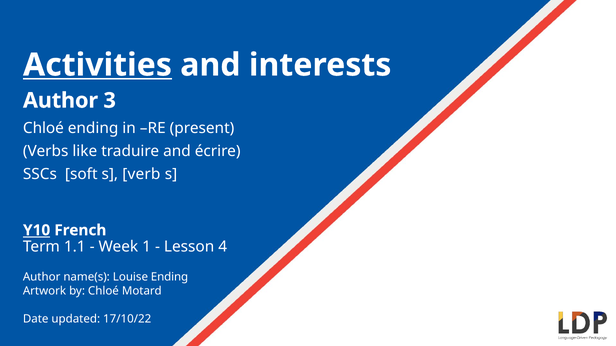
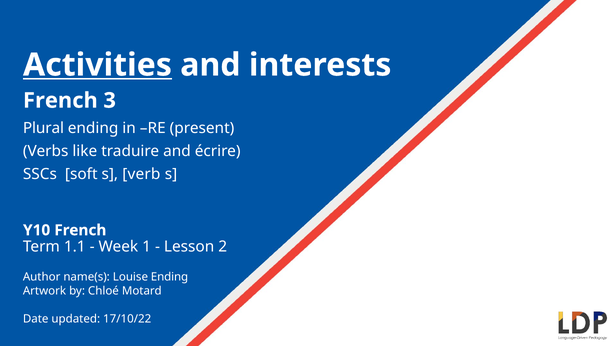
Author at (61, 101): Author -> French
Chloé at (43, 129): Chloé -> Plural
Y10 underline: present -> none
4: 4 -> 2
